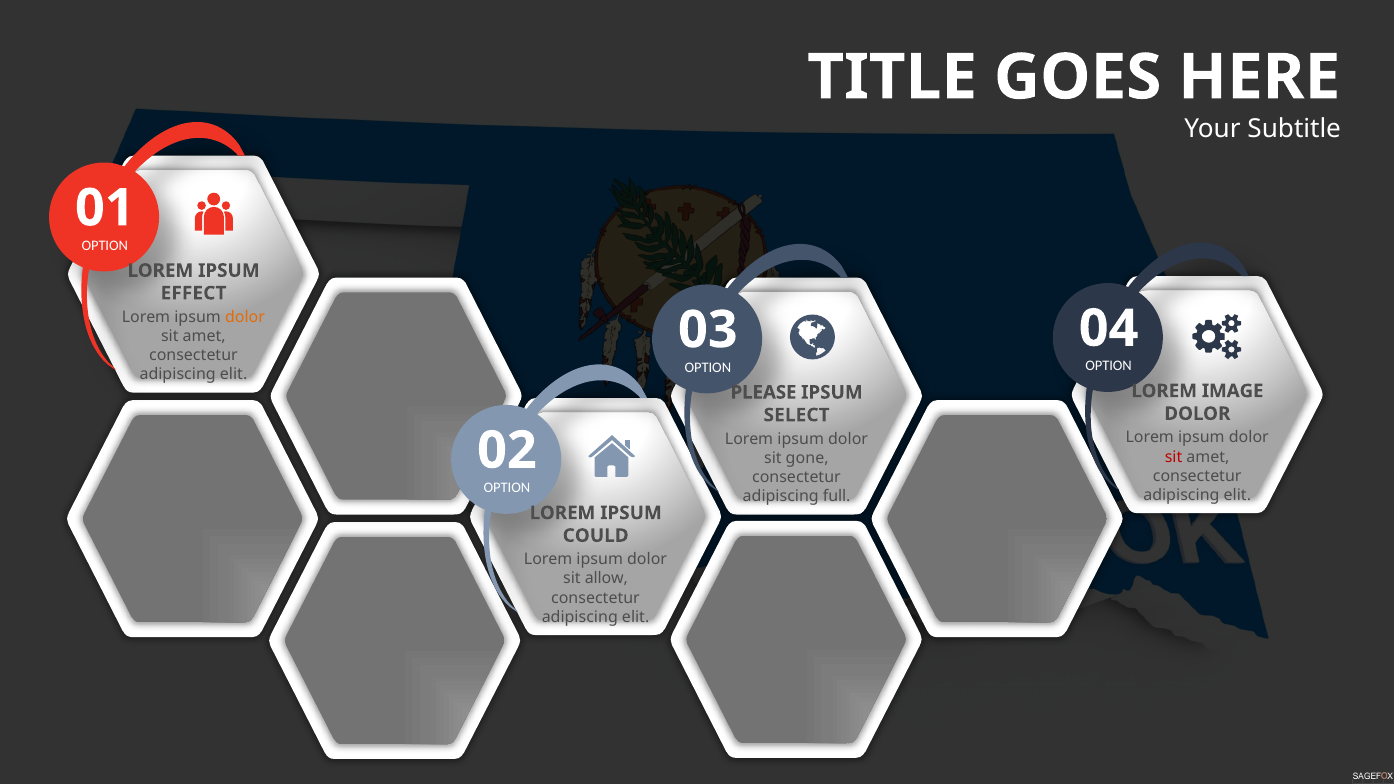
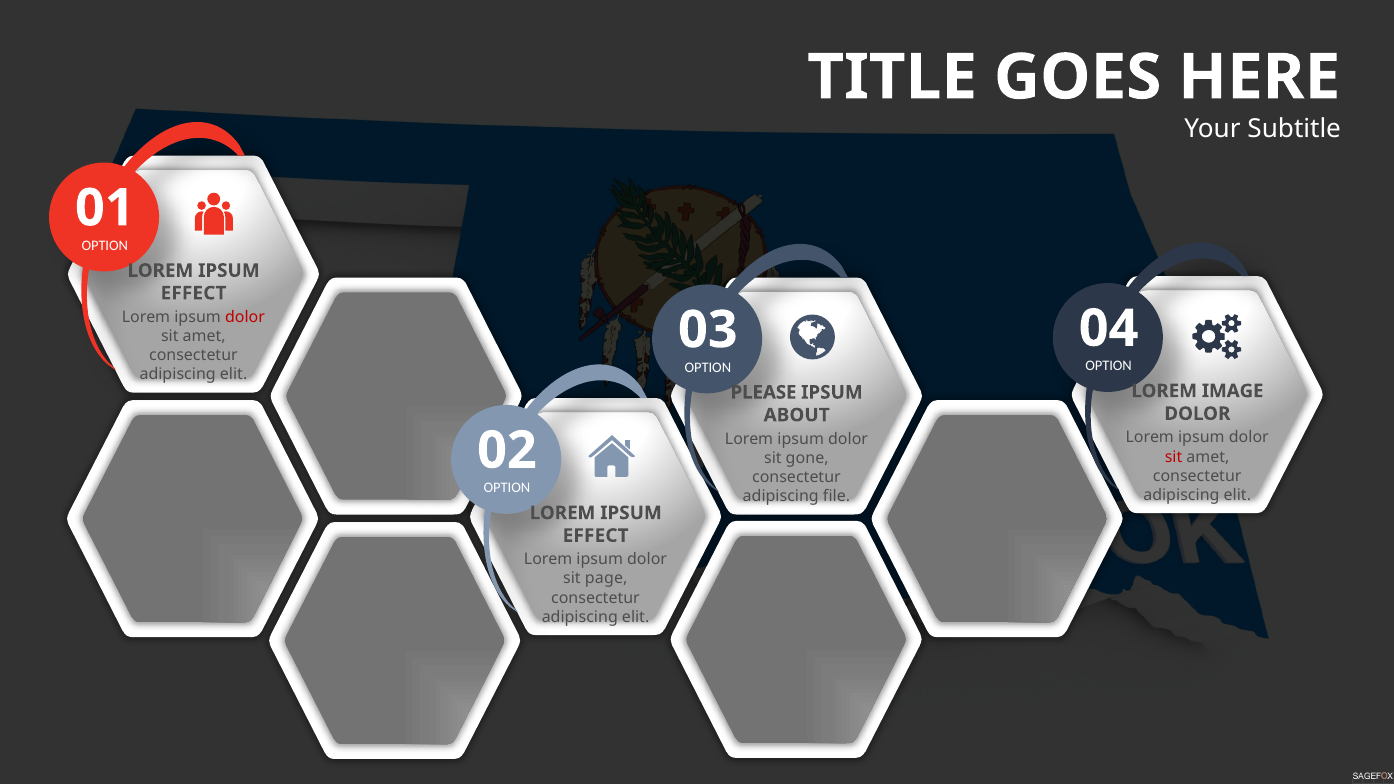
dolor at (245, 317) colour: orange -> red
SELECT: SELECT -> ABOUT
full: full -> file
COULD at (596, 536): COULD -> EFFECT
allow: allow -> page
